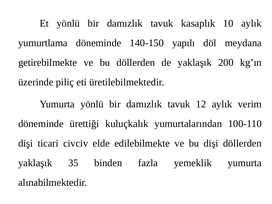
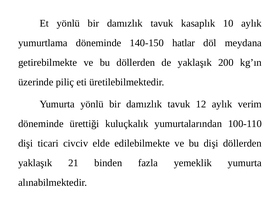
yapılı: yapılı -> hatlar
35: 35 -> 21
